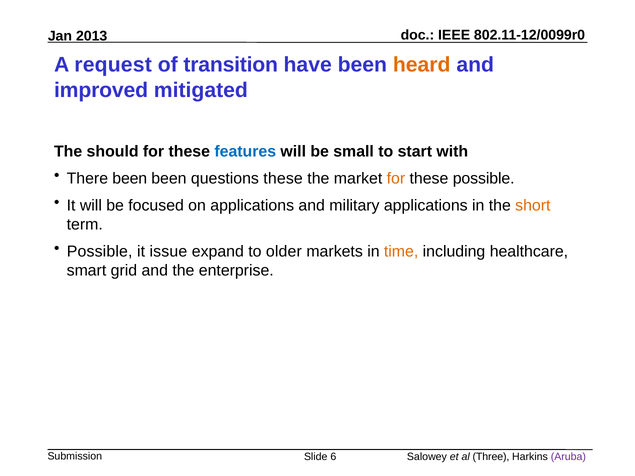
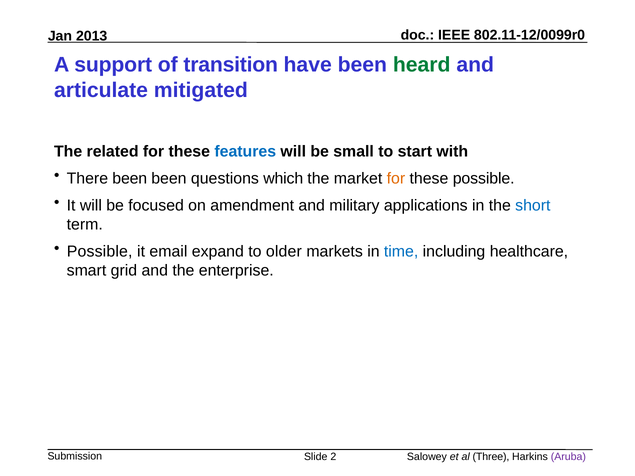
request: request -> support
heard colour: orange -> green
improved: improved -> articulate
should: should -> related
questions these: these -> which
on applications: applications -> amendment
short colour: orange -> blue
issue: issue -> email
time colour: orange -> blue
6: 6 -> 2
